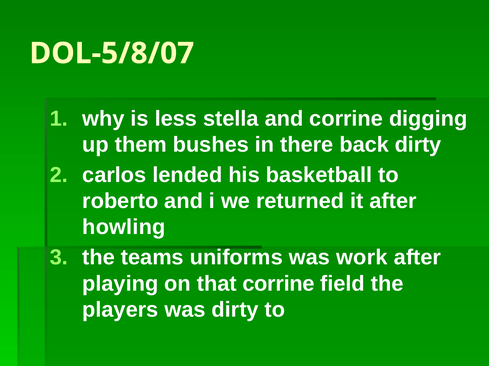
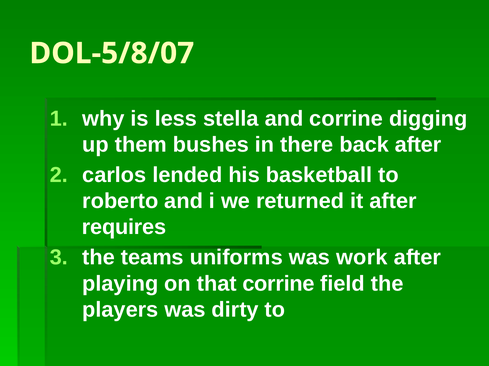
back dirty: dirty -> after
howling: howling -> requires
